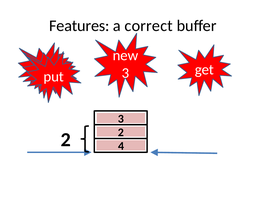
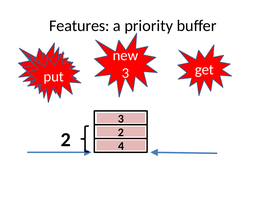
correct: correct -> priority
